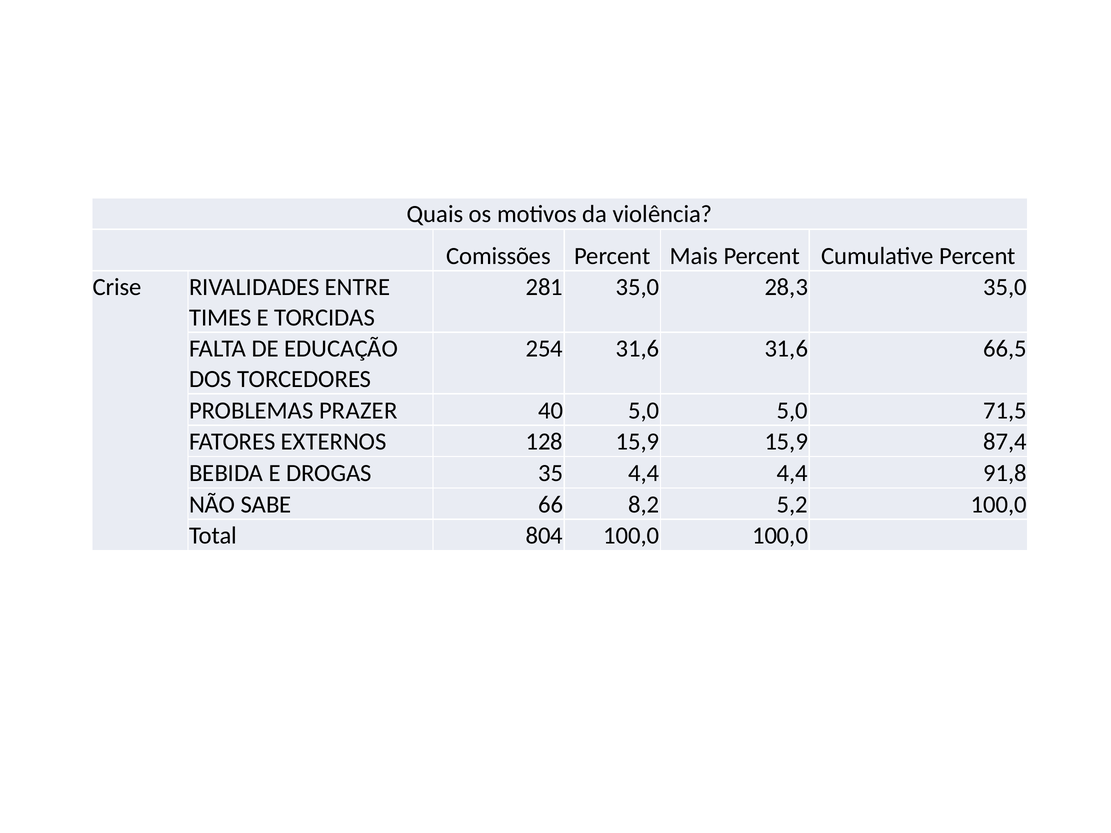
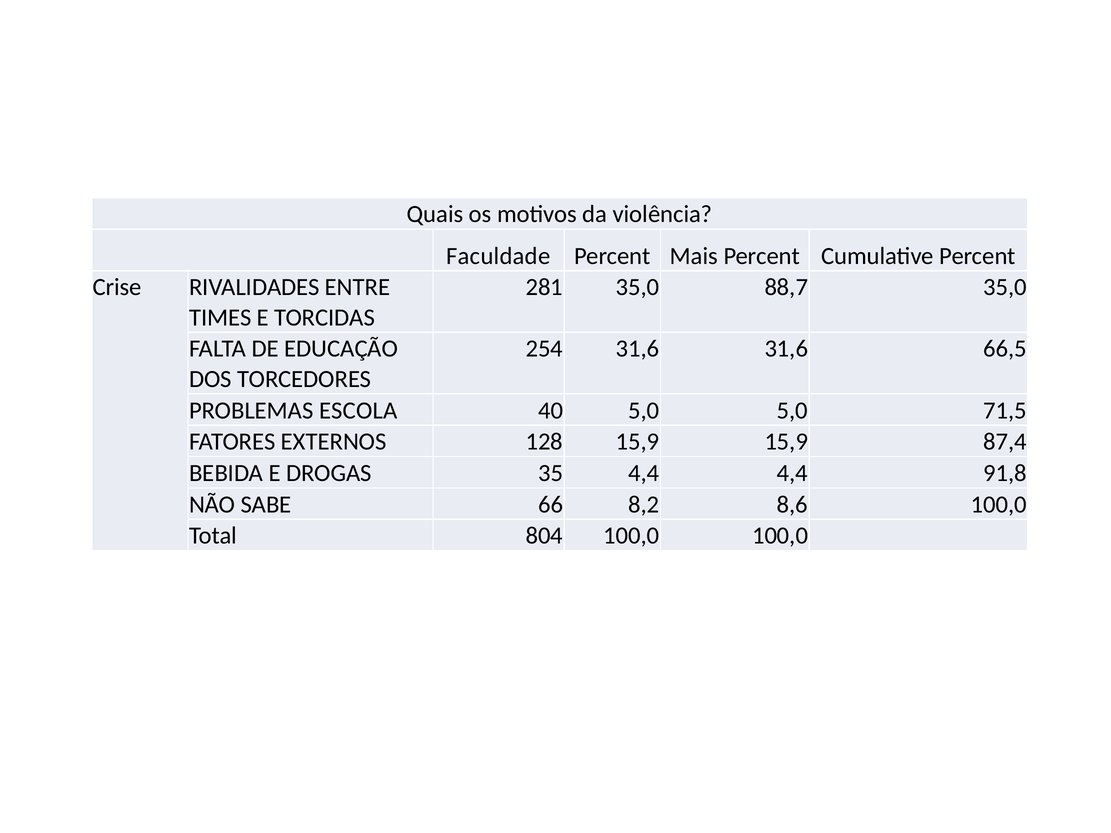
Comissões: Comissões -> Faculdade
28,3: 28,3 -> 88,7
PRAZER: PRAZER -> ESCOLA
5,2: 5,2 -> 8,6
